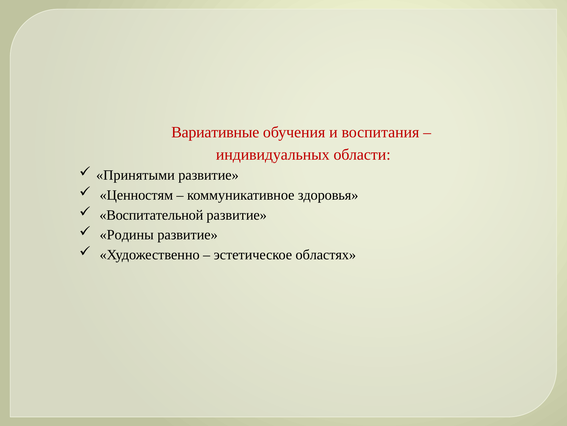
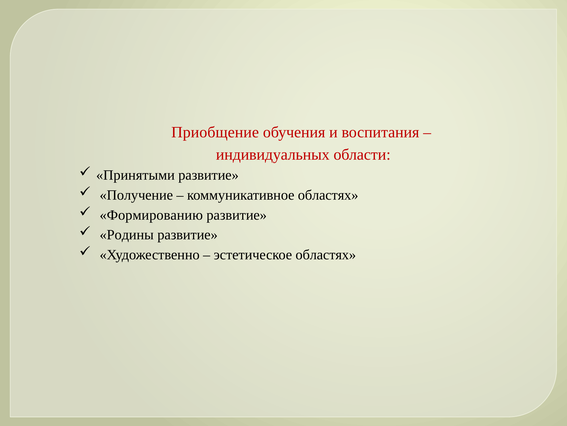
Вариативные: Вариативные -> Приобщение
Ценностям: Ценностям -> Получение
коммуникативное здоровья: здоровья -> областях
Воспитательной: Воспитательной -> Формированию
